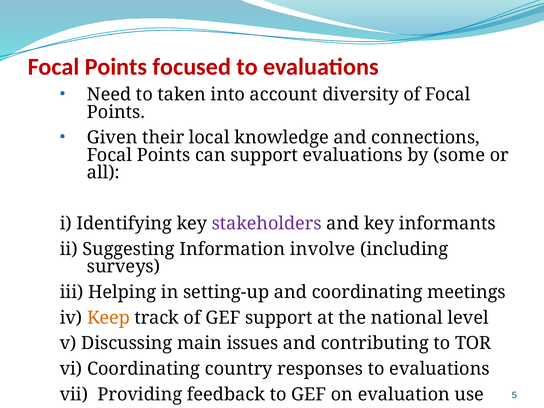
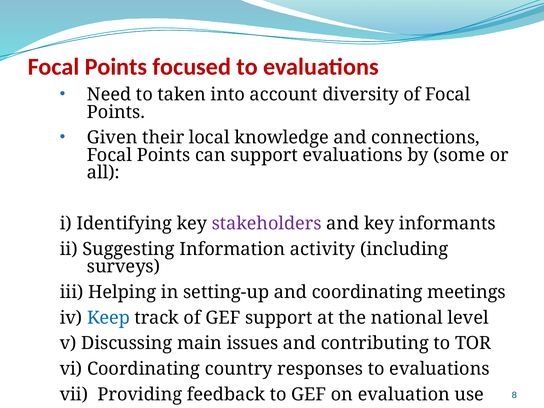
involve: involve -> activity
Keep colour: orange -> blue
5: 5 -> 8
